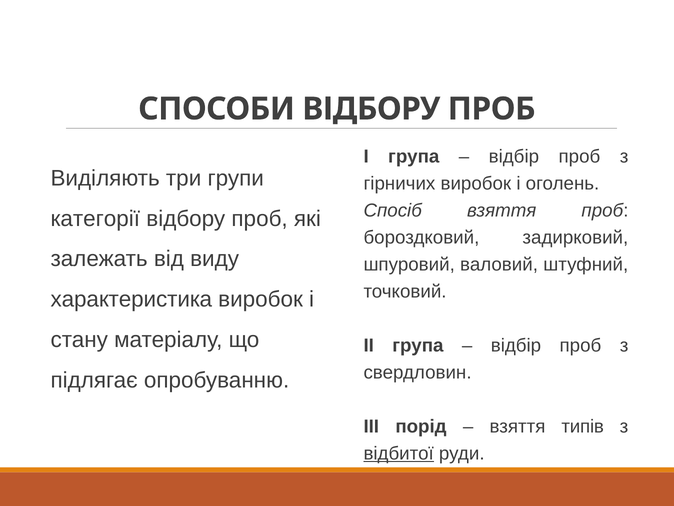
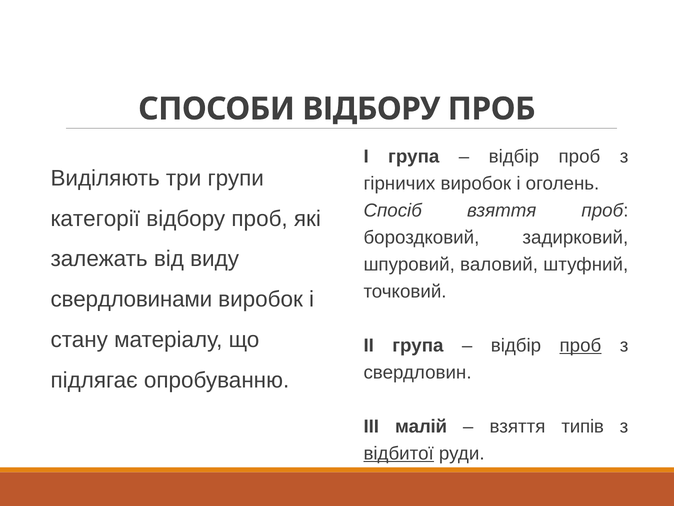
характеристика: характеристика -> свердловинами
проб at (580, 345) underline: none -> present
порід: порід -> малій
